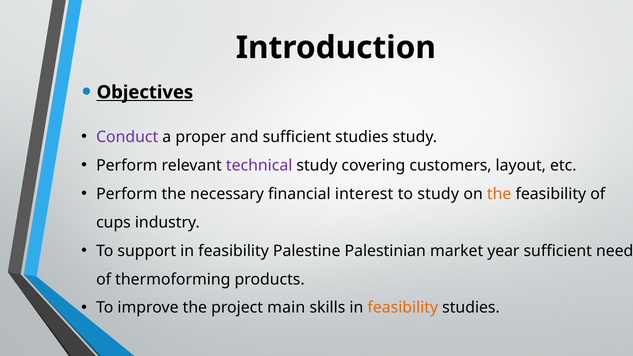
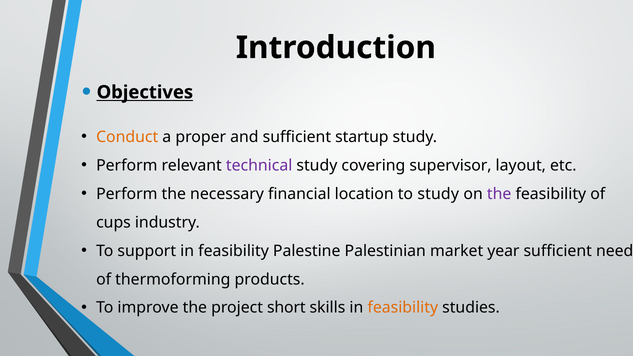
Conduct colour: purple -> orange
sufficient studies: studies -> startup
customers: customers -> supervisor
interest: interest -> location
the at (499, 194) colour: orange -> purple
main: main -> short
